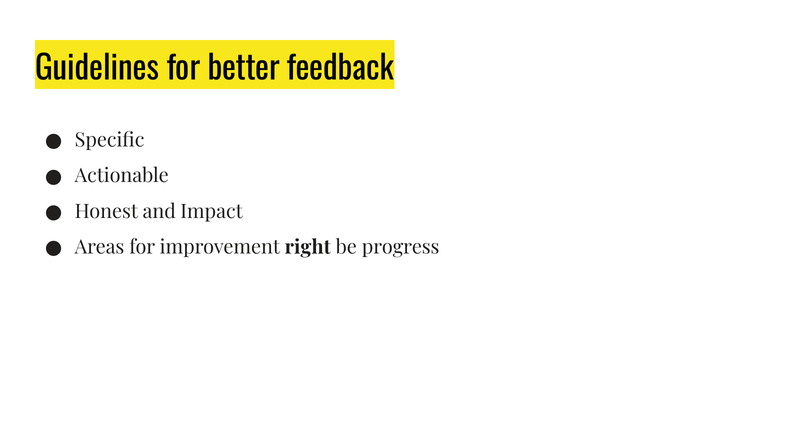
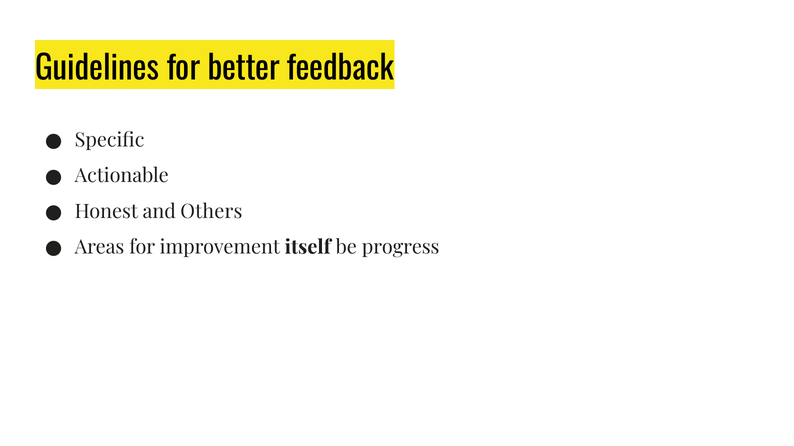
Impact: Impact -> Others
right: right -> itself
